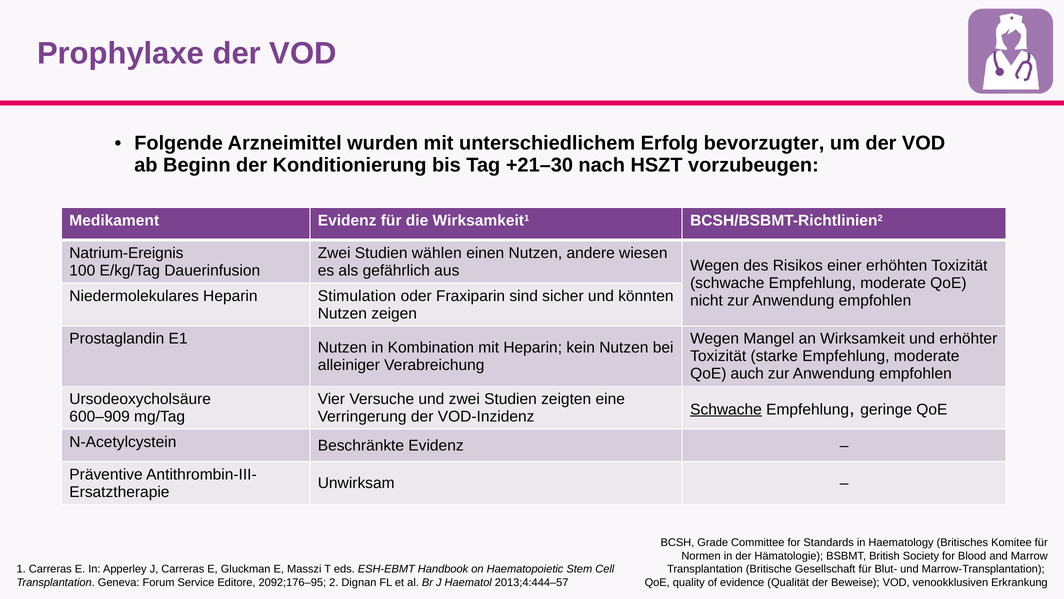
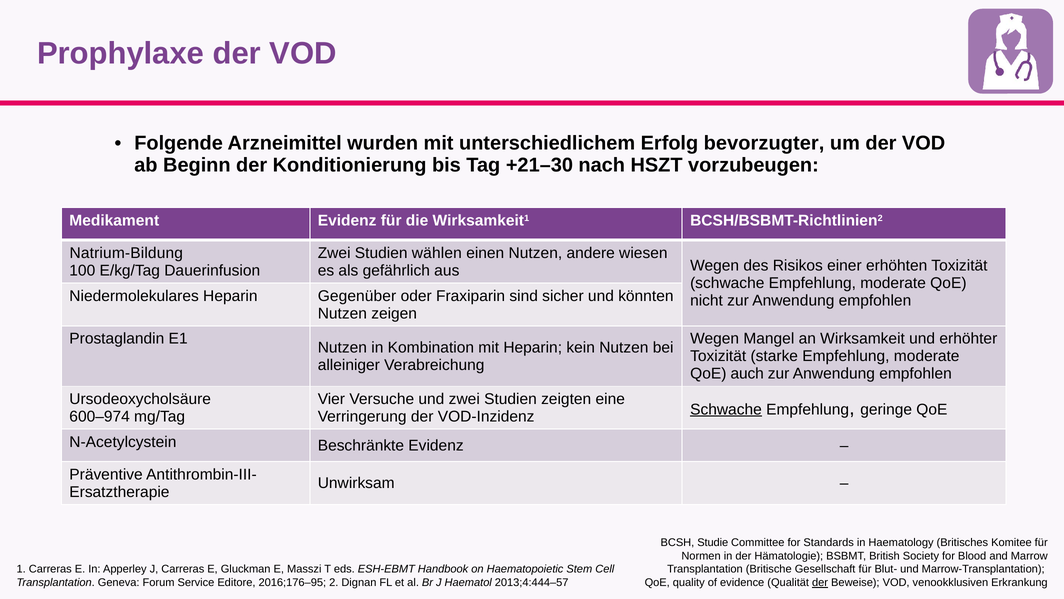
Natrium-Ereignis: Natrium-Ereignis -> Natrium-Bildung
Stimulation: Stimulation -> Gegenüber
600–909: 600–909 -> 600–974
Grade: Grade -> Studie
2092;176–95: 2092;176–95 -> 2016;176–95
der at (820, 582) underline: none -> present
